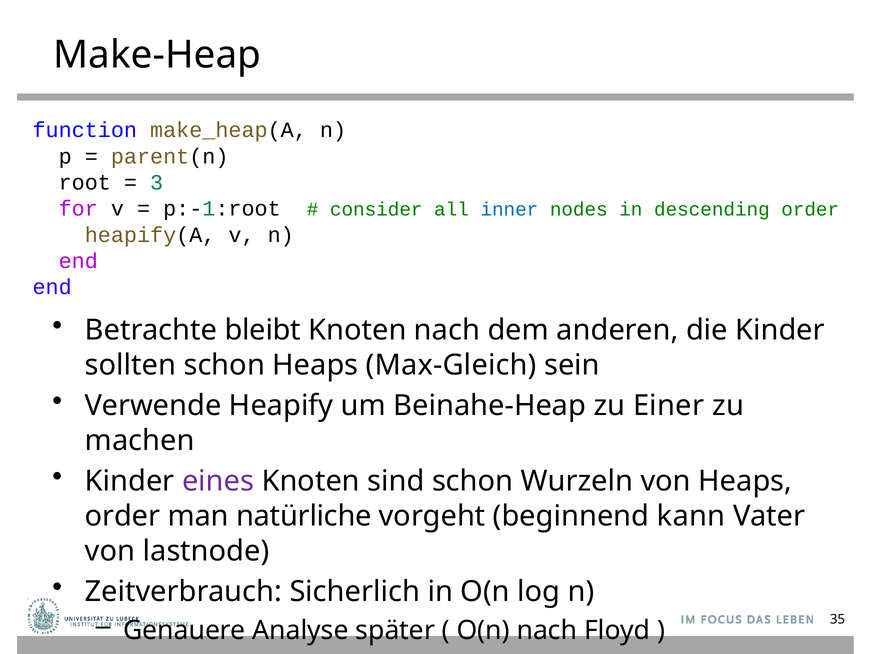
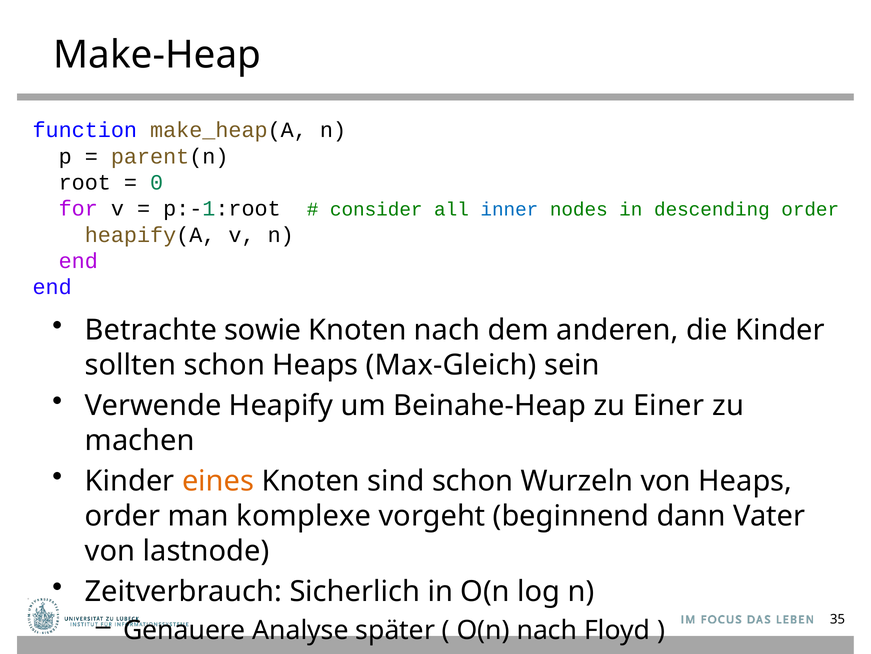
3: 3 -> 0
bleibt: bleibt -> sowie
eines colour: purple -> orange
natürliche: natürliche -> komplexe
kann: kann -> dann
